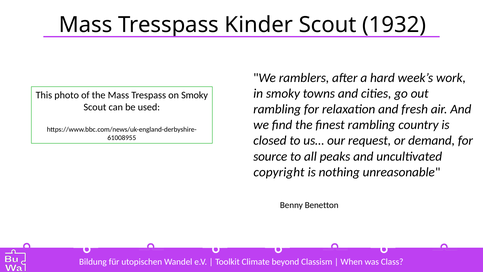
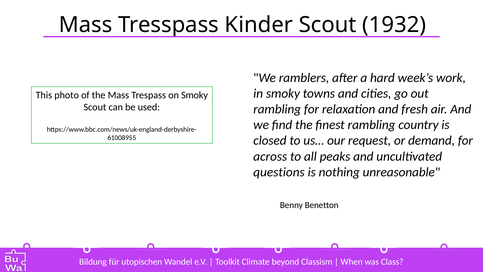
source: source -> across
copyright: copyright -> questions
